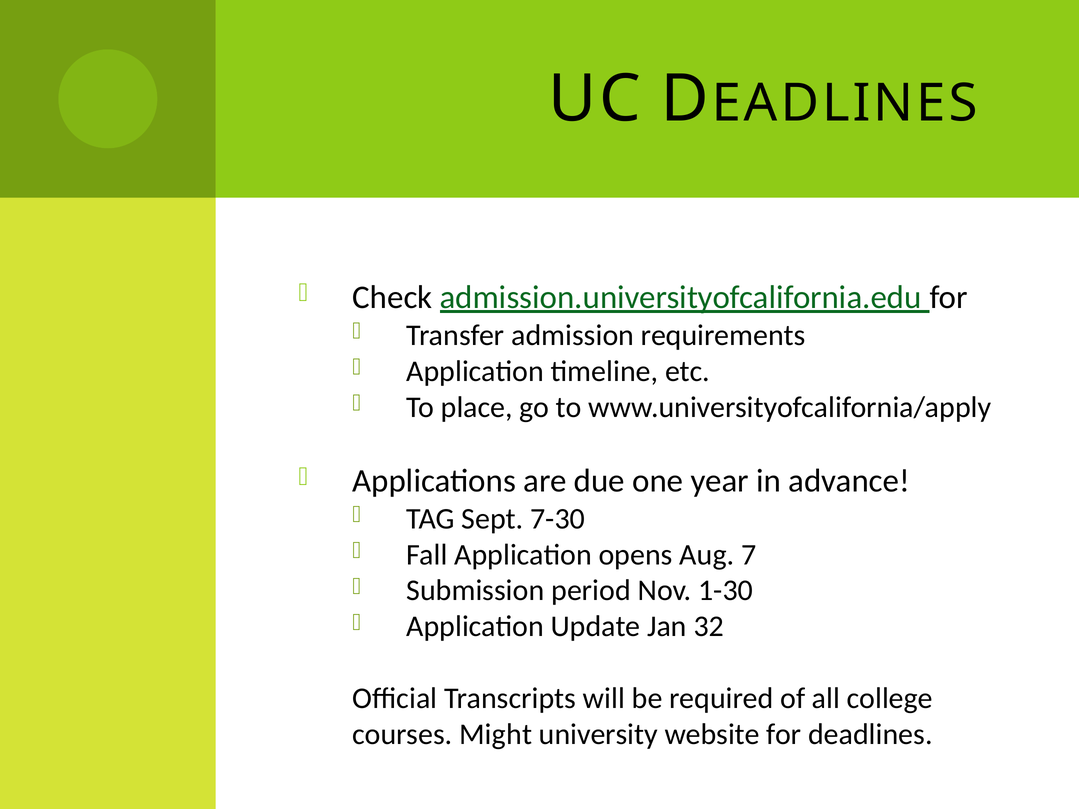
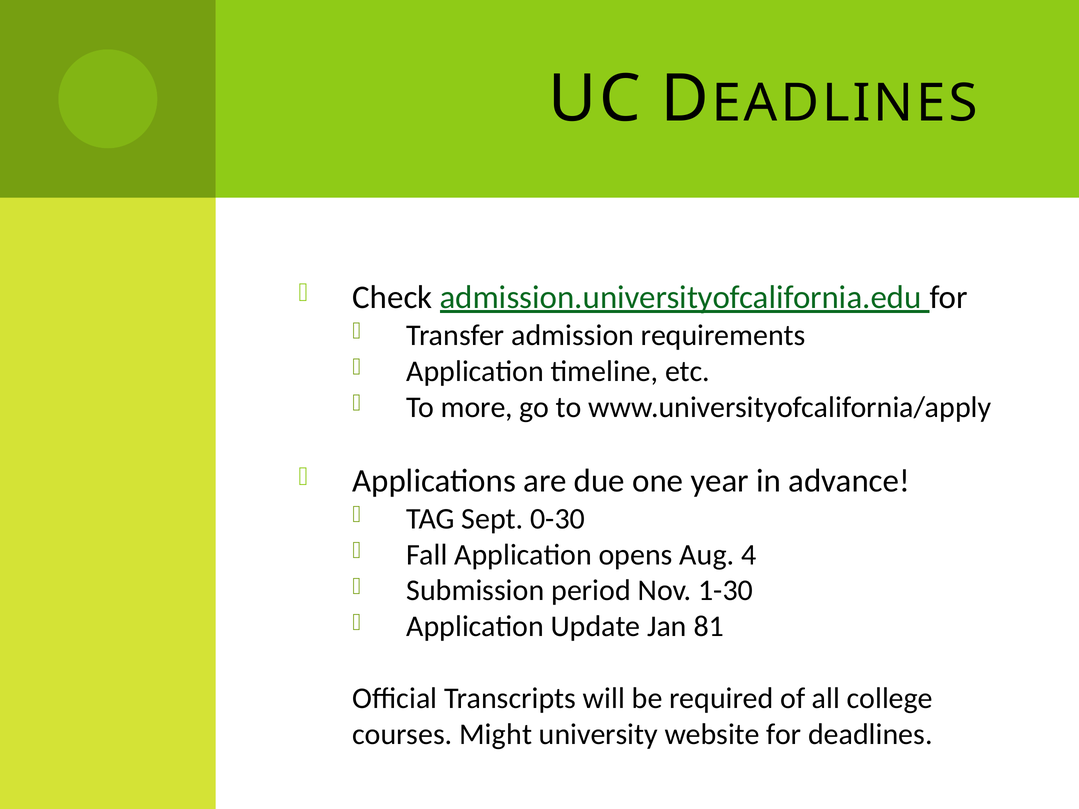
place: place -> more
7-30: 7-30 -> 0-30
7: 7 -> 4
32: 32 -> 81
